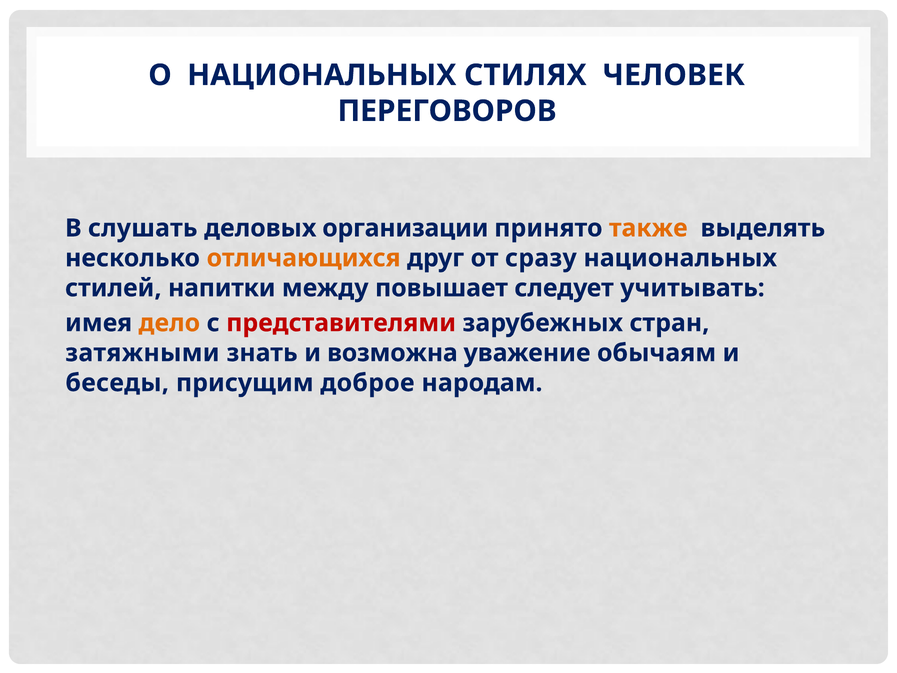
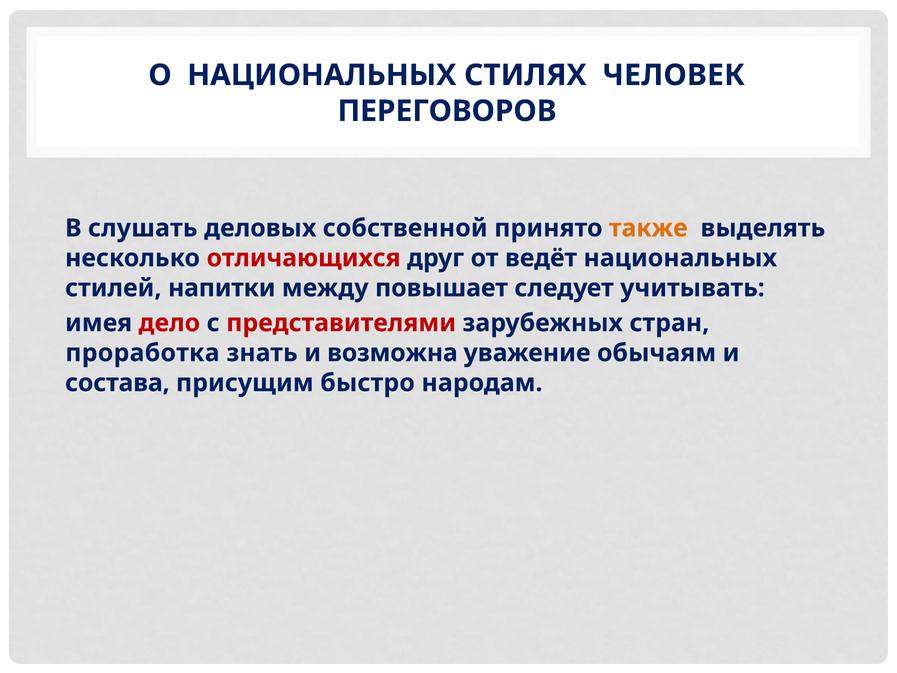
организации: организации -> собственной
отличающихся colour: orange -> red
сразу: сразу -> ведёт
дело colour: orange -> red
затяжными: затяжными -> проработка
беседы: беседы -> состава
доброе: доброе -> быстро
